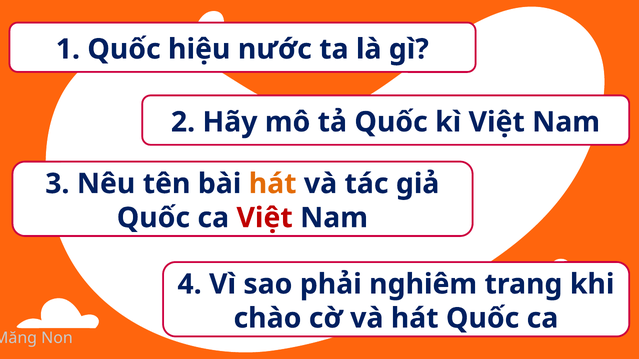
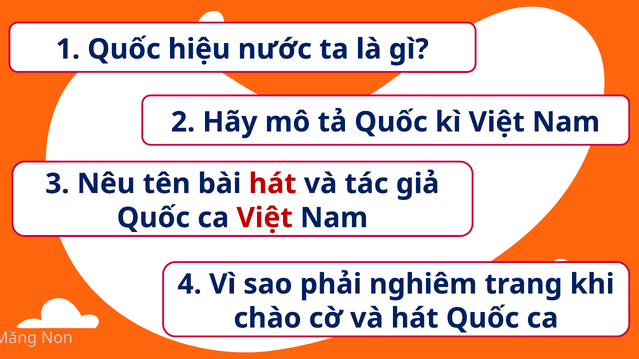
hát at (273, 184) colour: orange -> red
